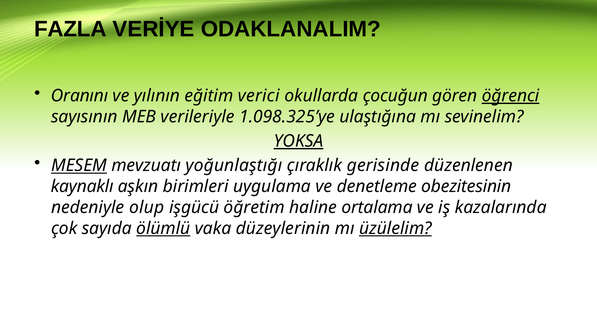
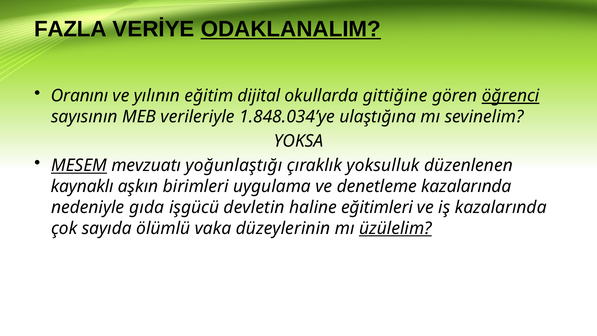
ODAKLANALIM underline: none -> present
verici: verici -> dijital
çocuğun: çocuğun -> gittiğine
1.098.325’ye: 1.098.325’ye -> 1.848.034’ye
YOKSA underline: present -> none
gerisinde: gerisinde -> yoksulluk
denetleme obezitesinin: obezitesinin -> kazalarında
olup: olup -> gıda
öğretim: öğretim -> devletin
ortalama: ortalama -> eğitimleri
ölümlü underline: present -> none
